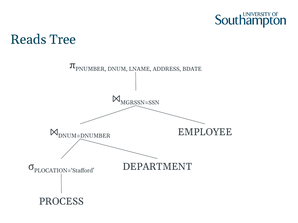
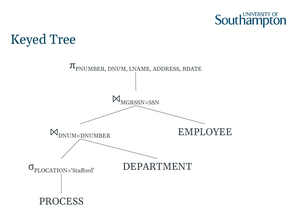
Reads: Reads -> Keyed
